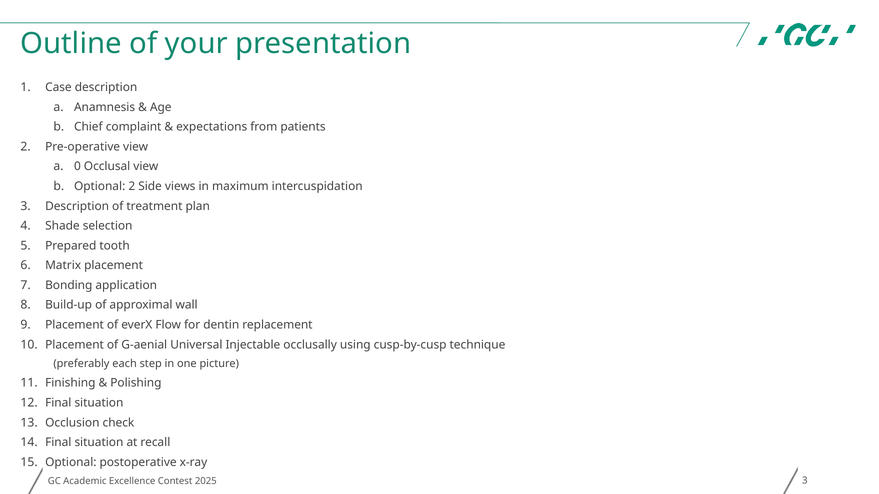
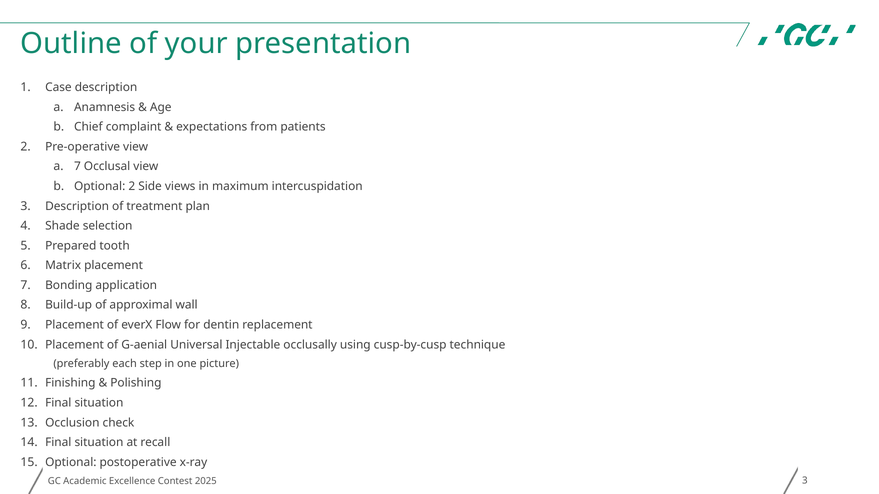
0 at (77, 167): 0 -> 7
